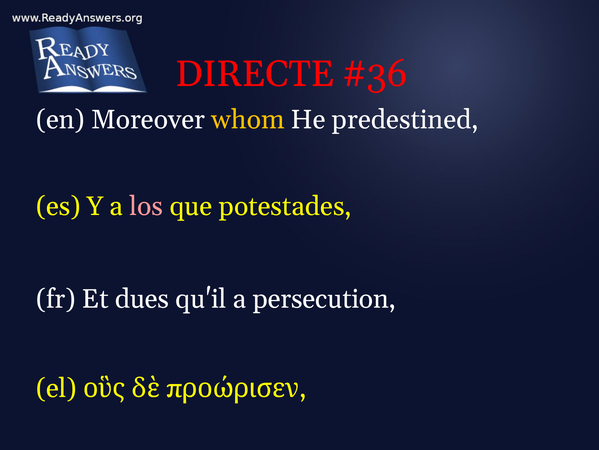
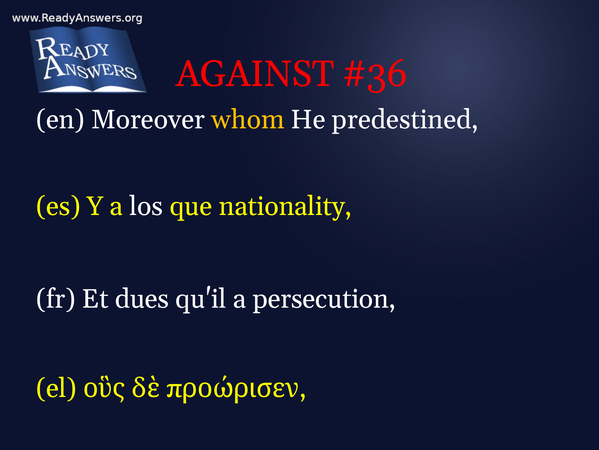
DIRECTE: DIRECTE -> AGAINST
los colour: pink -> white
potestades: potestades -> nationality
